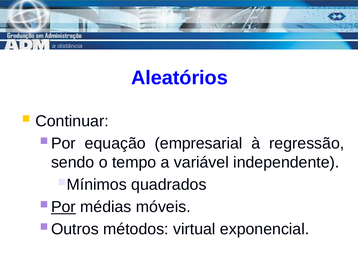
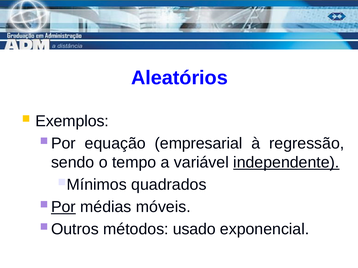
Continuar: Continuar -> Exemplos
independente underline: none -> present
virtual: virtual -> usado
